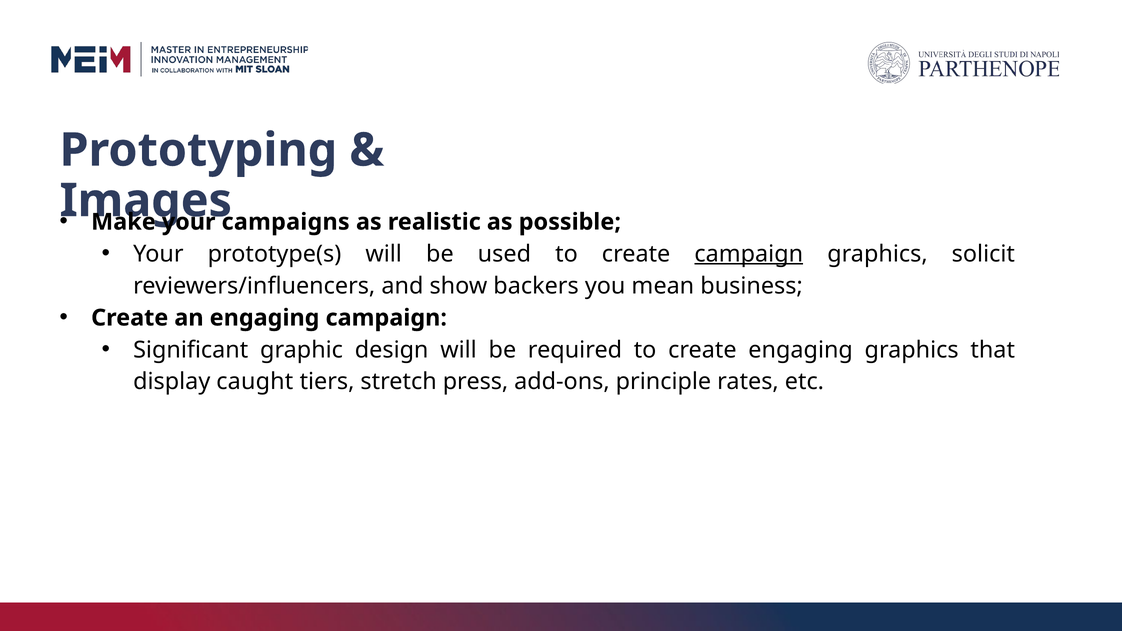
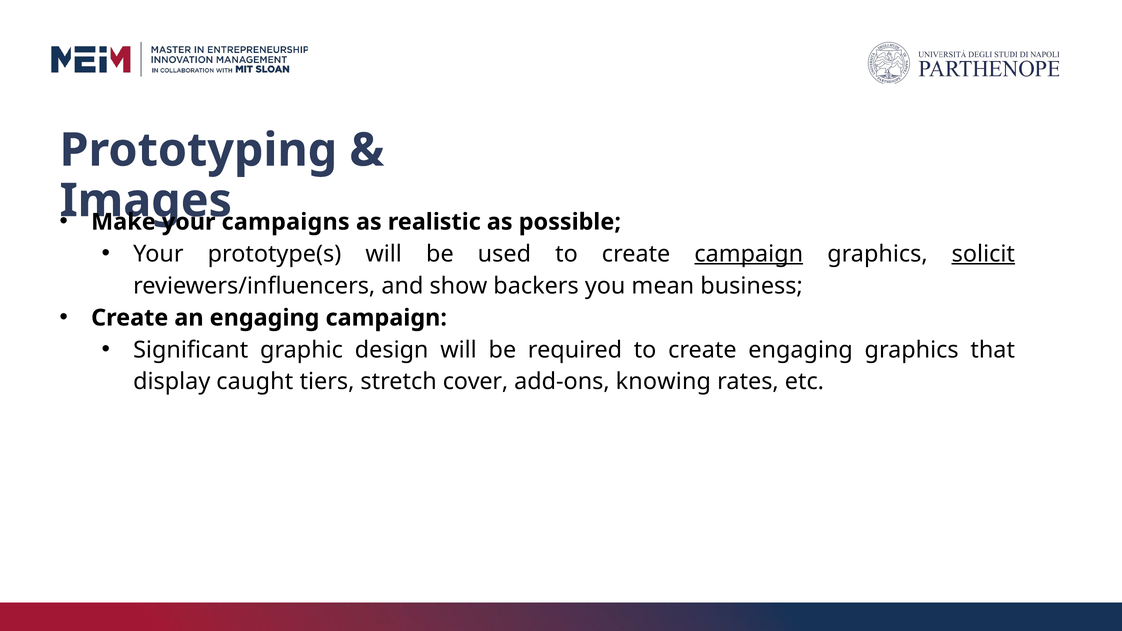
solicit underline: none -> present
press: press -> cover
principle: principle -> knowing
